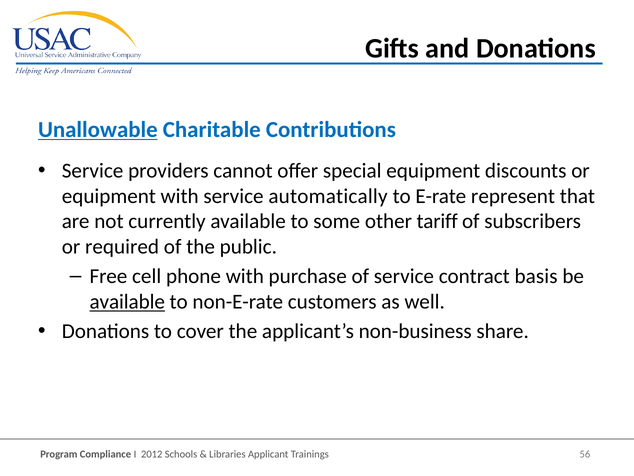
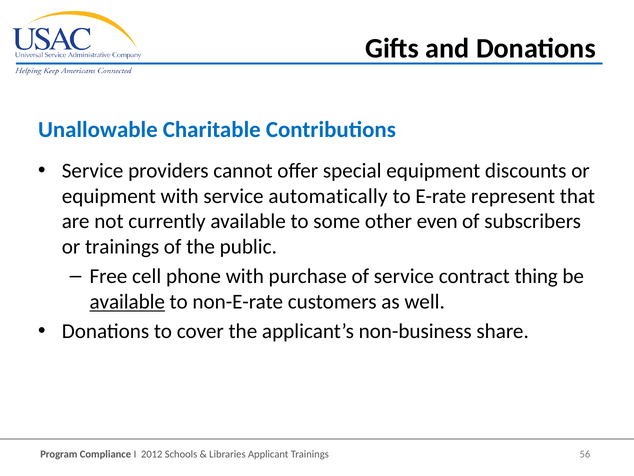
Unallowable underline: present -> none
tariff: tariff -> even
or required: required -> trainings
basis: basis -> thing
